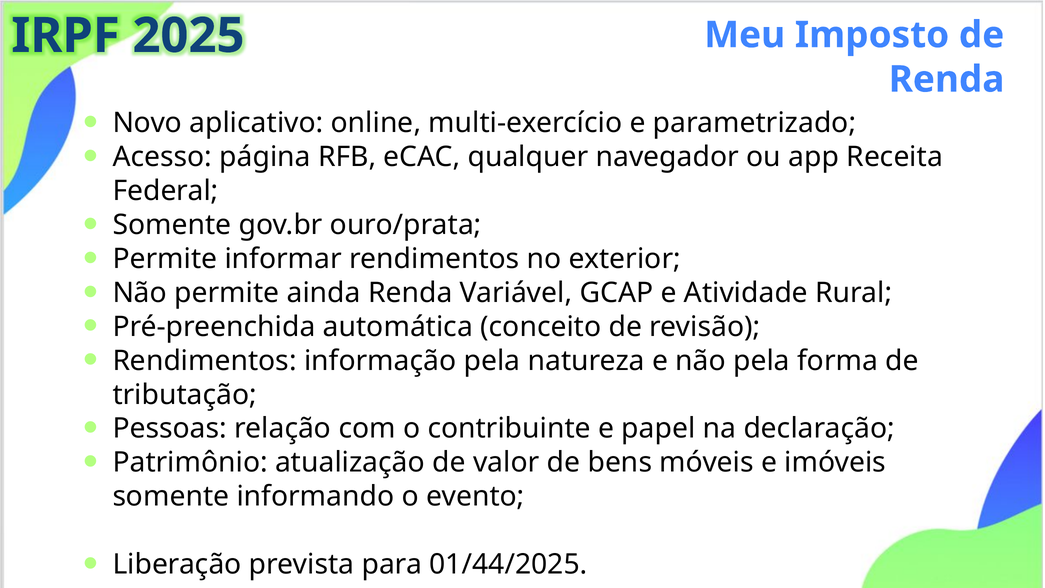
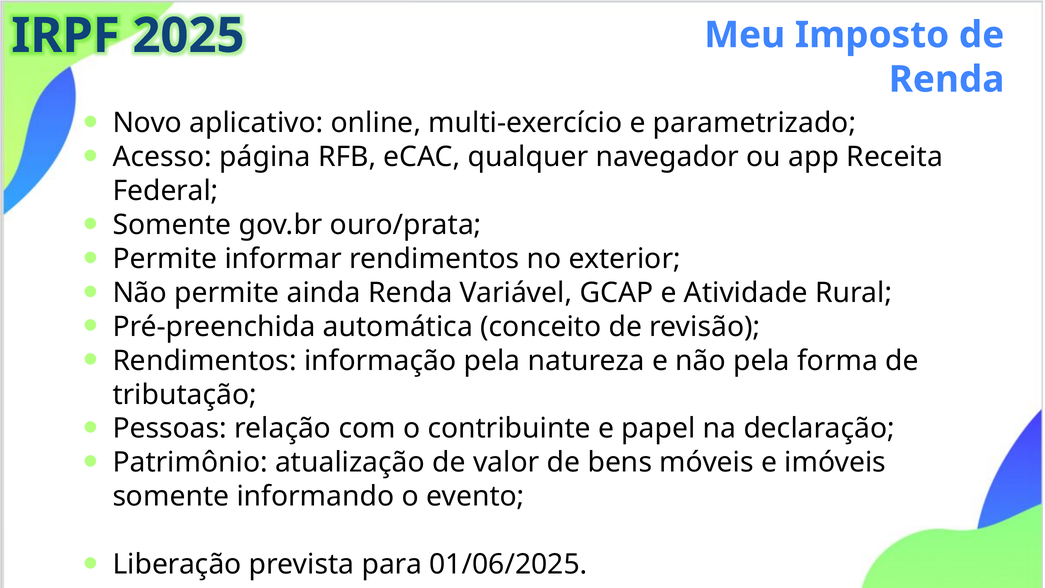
01/44/2025: 01/44/2025 -> 01/06/2025
